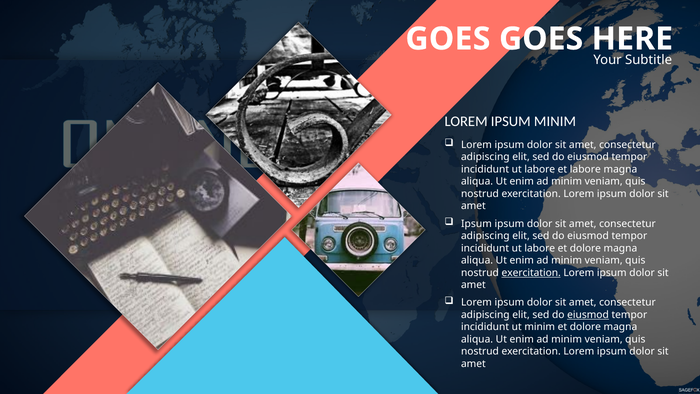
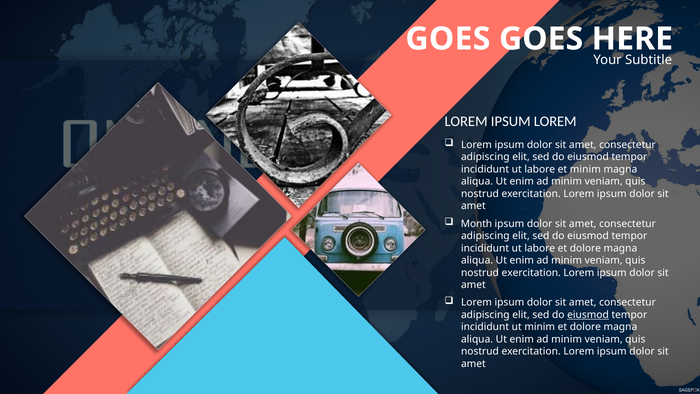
IPSUM MINIM: MINIM -> LOREM
et labore: labore -> minim
Ipsum at (476, 223): Ipsum -> Month
exercitation at (531, 273) underline: present -> none
